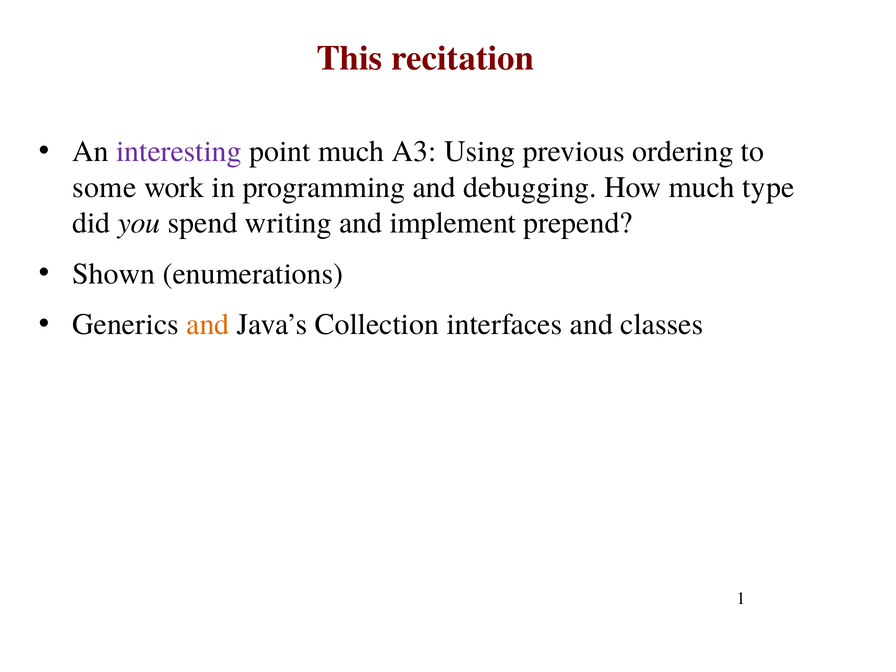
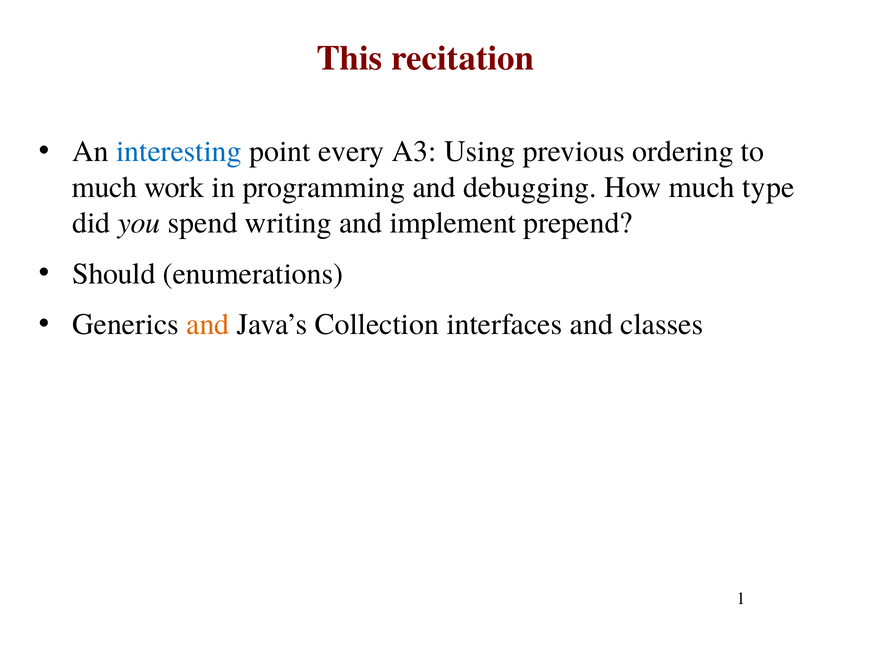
interesting colour: purple -> blue
point much: much -> every
some at (104, 187): some -> much
Shown: Shown -> Should
